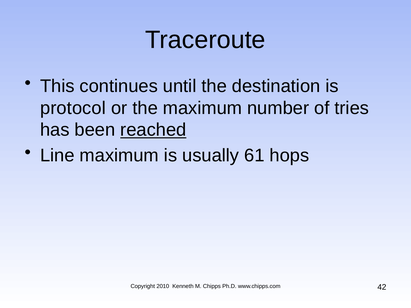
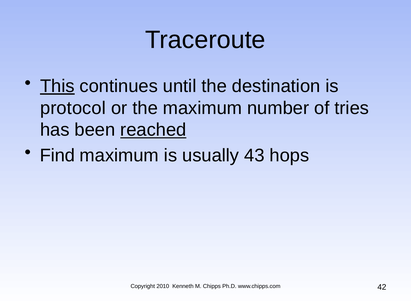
This underline: none -> present
Line: Line -> Find
61: 61 -> 43
